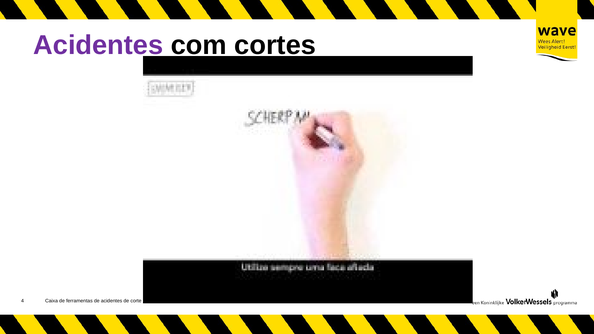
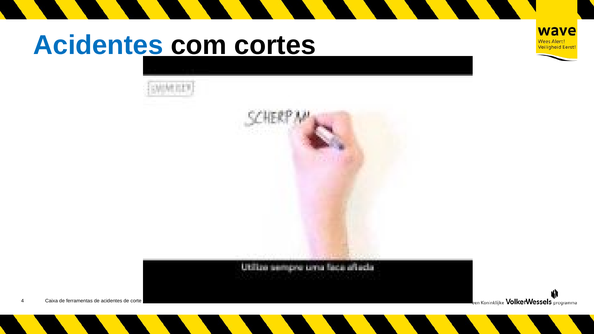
Acidentes at (98, 45) colour: purple -> blue
